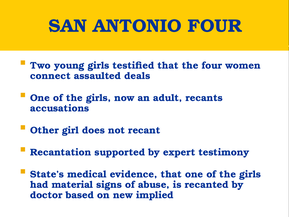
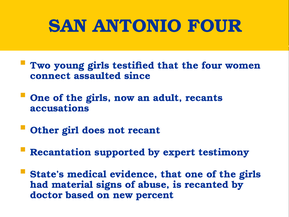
deals: deals -> since
implied: implied -> percent
